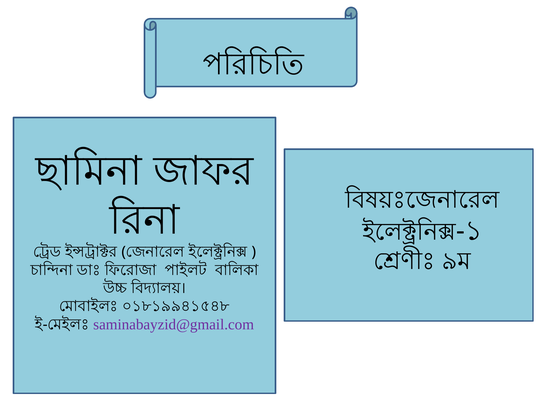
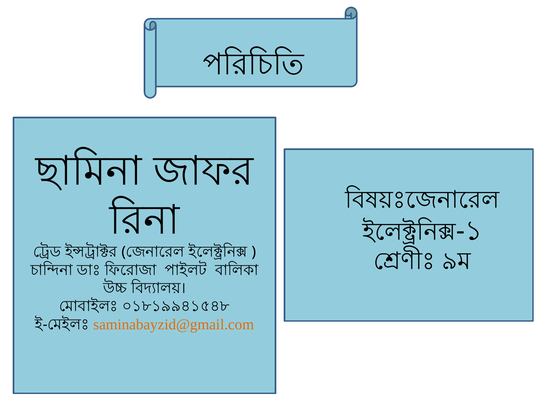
saminabayzid@gmail.com colour: purple -> orange
